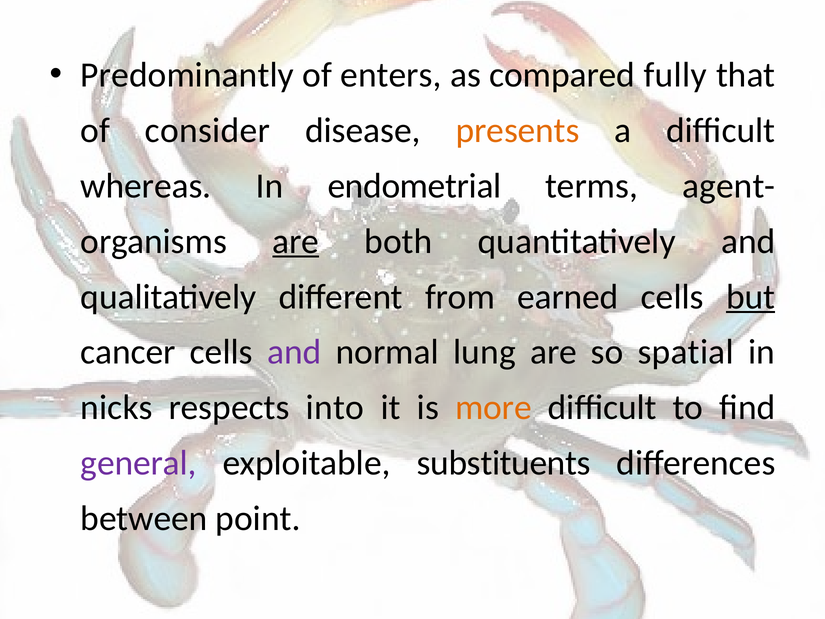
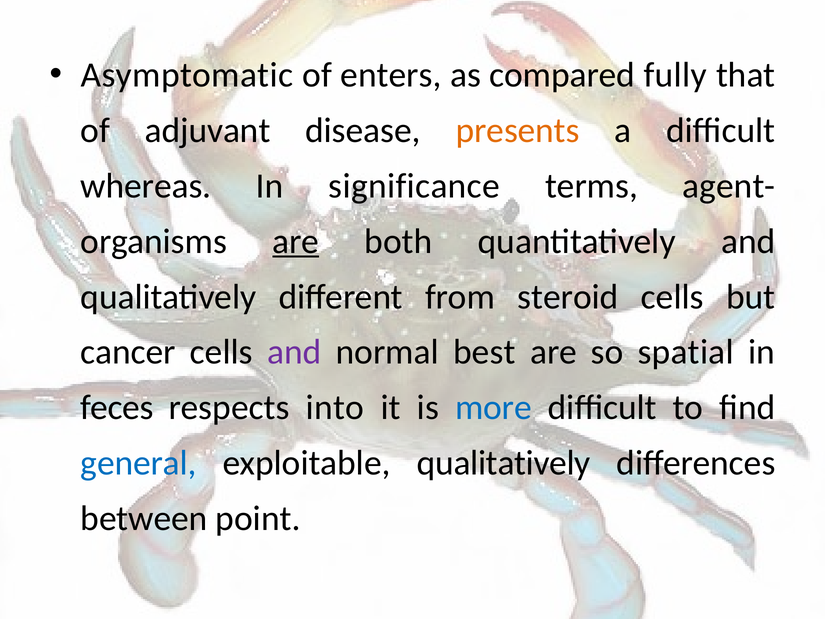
Predominantly: Predominantly -> Asymptomatic
consider: consider -> adjuvant
endometrial: endometrial -> significance
earned: earned -> steroid
but underline: present -> none
lung: lung -> best
nicks: nicks -> feces
more colour: orange -> blue
general colour: purple -> blue
exploitable substituents: substituents -> qualitatively
